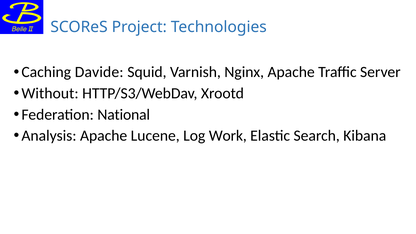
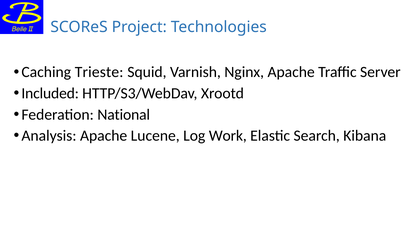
Davide: Davide -> Trieste
Without: Without -> Included
